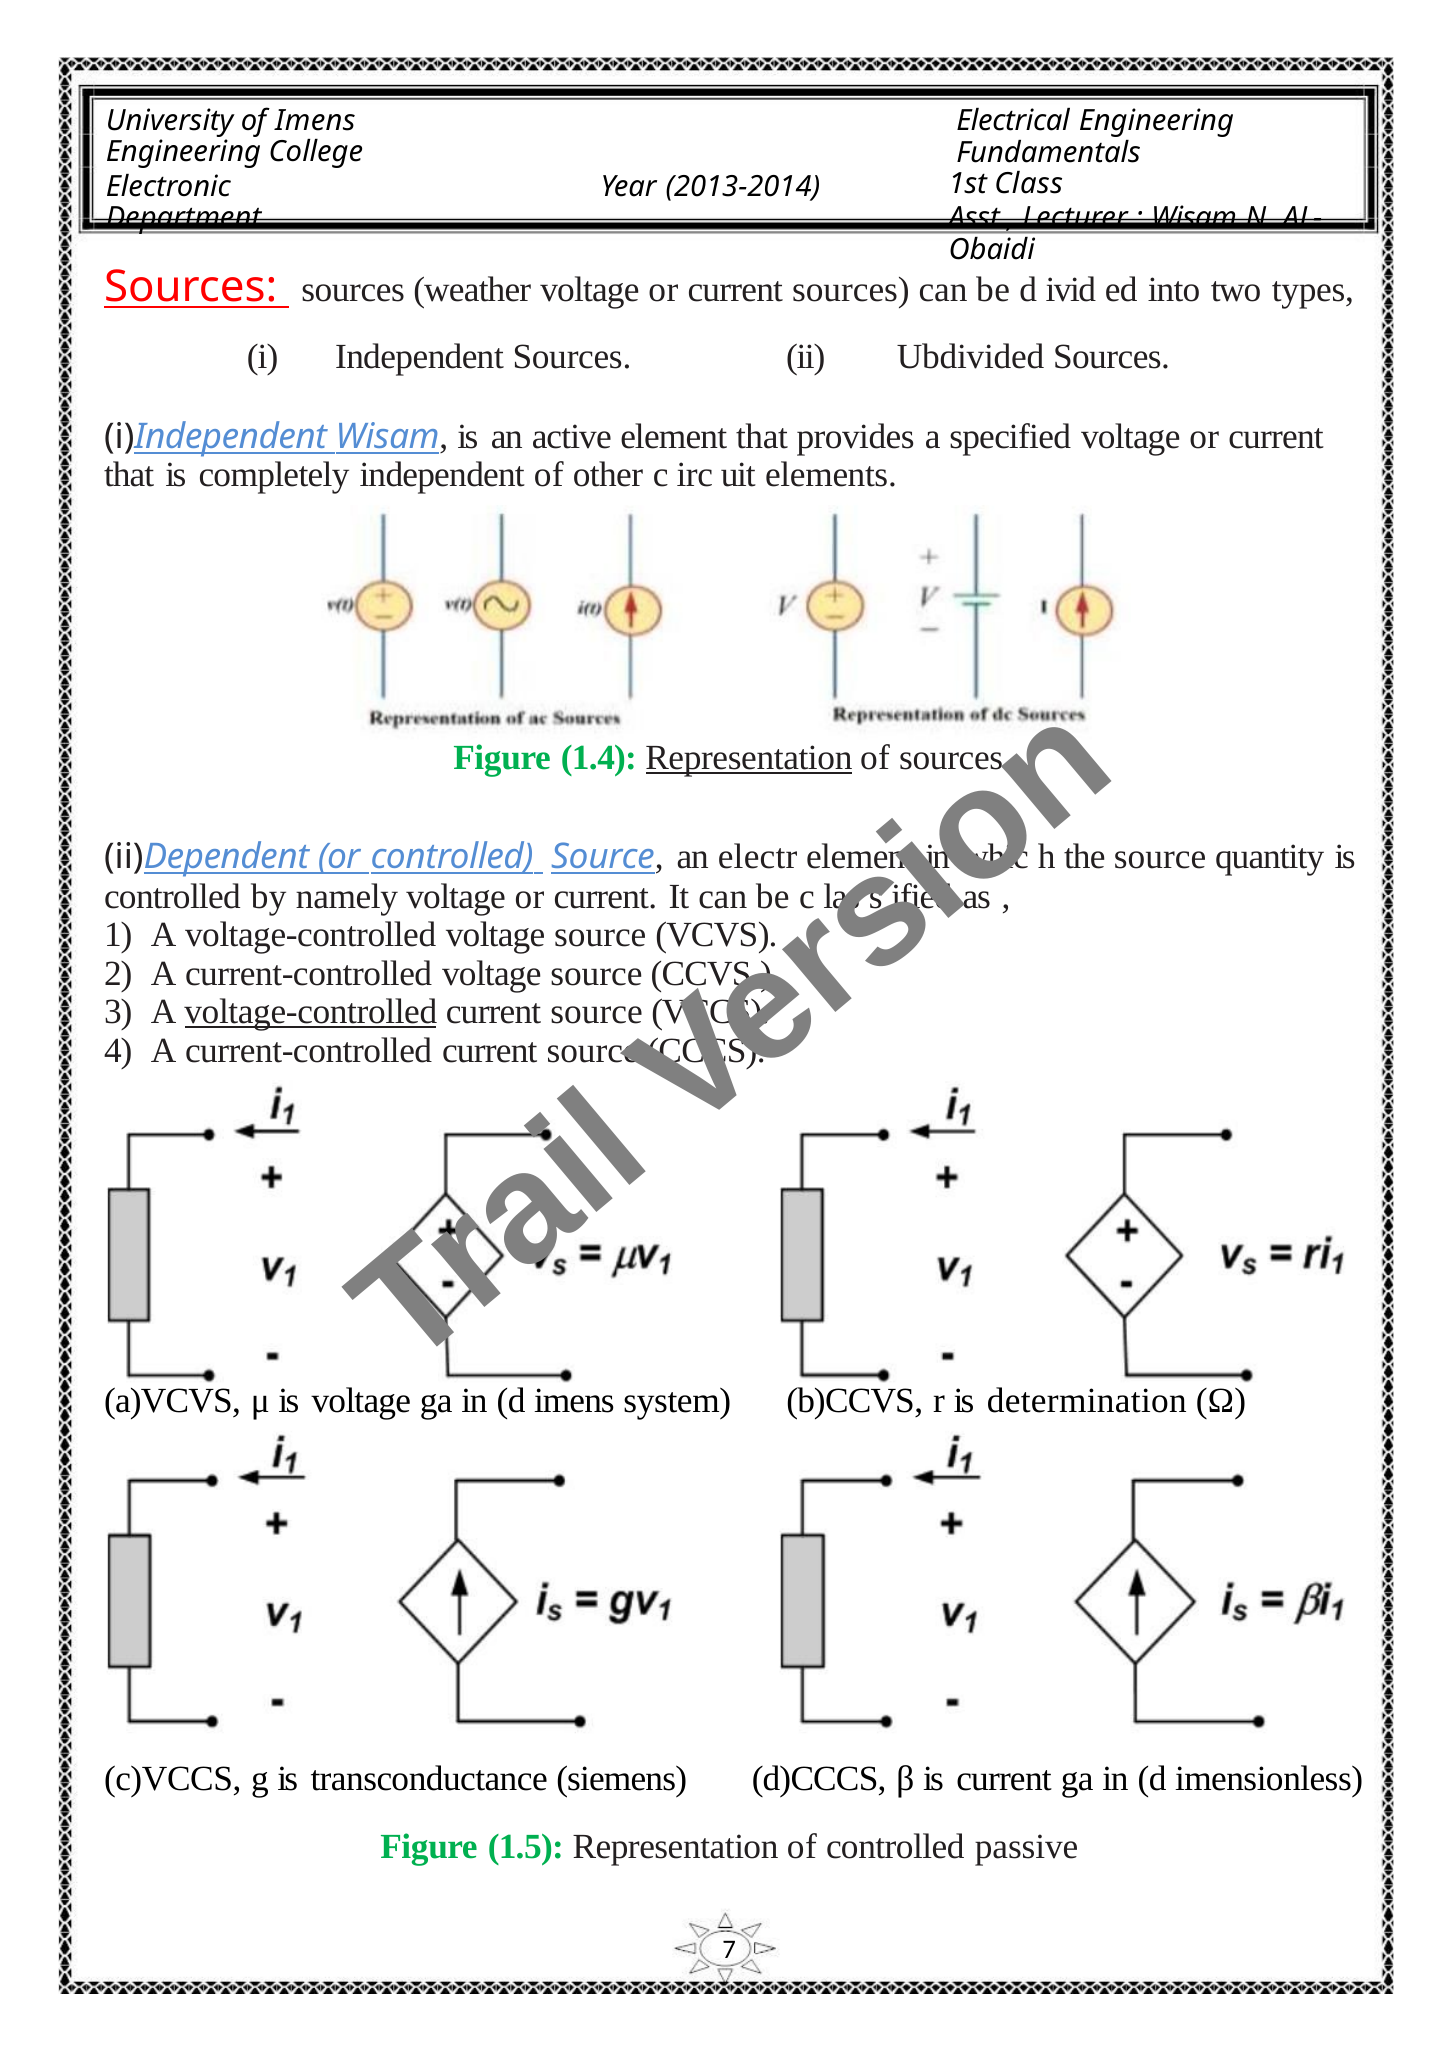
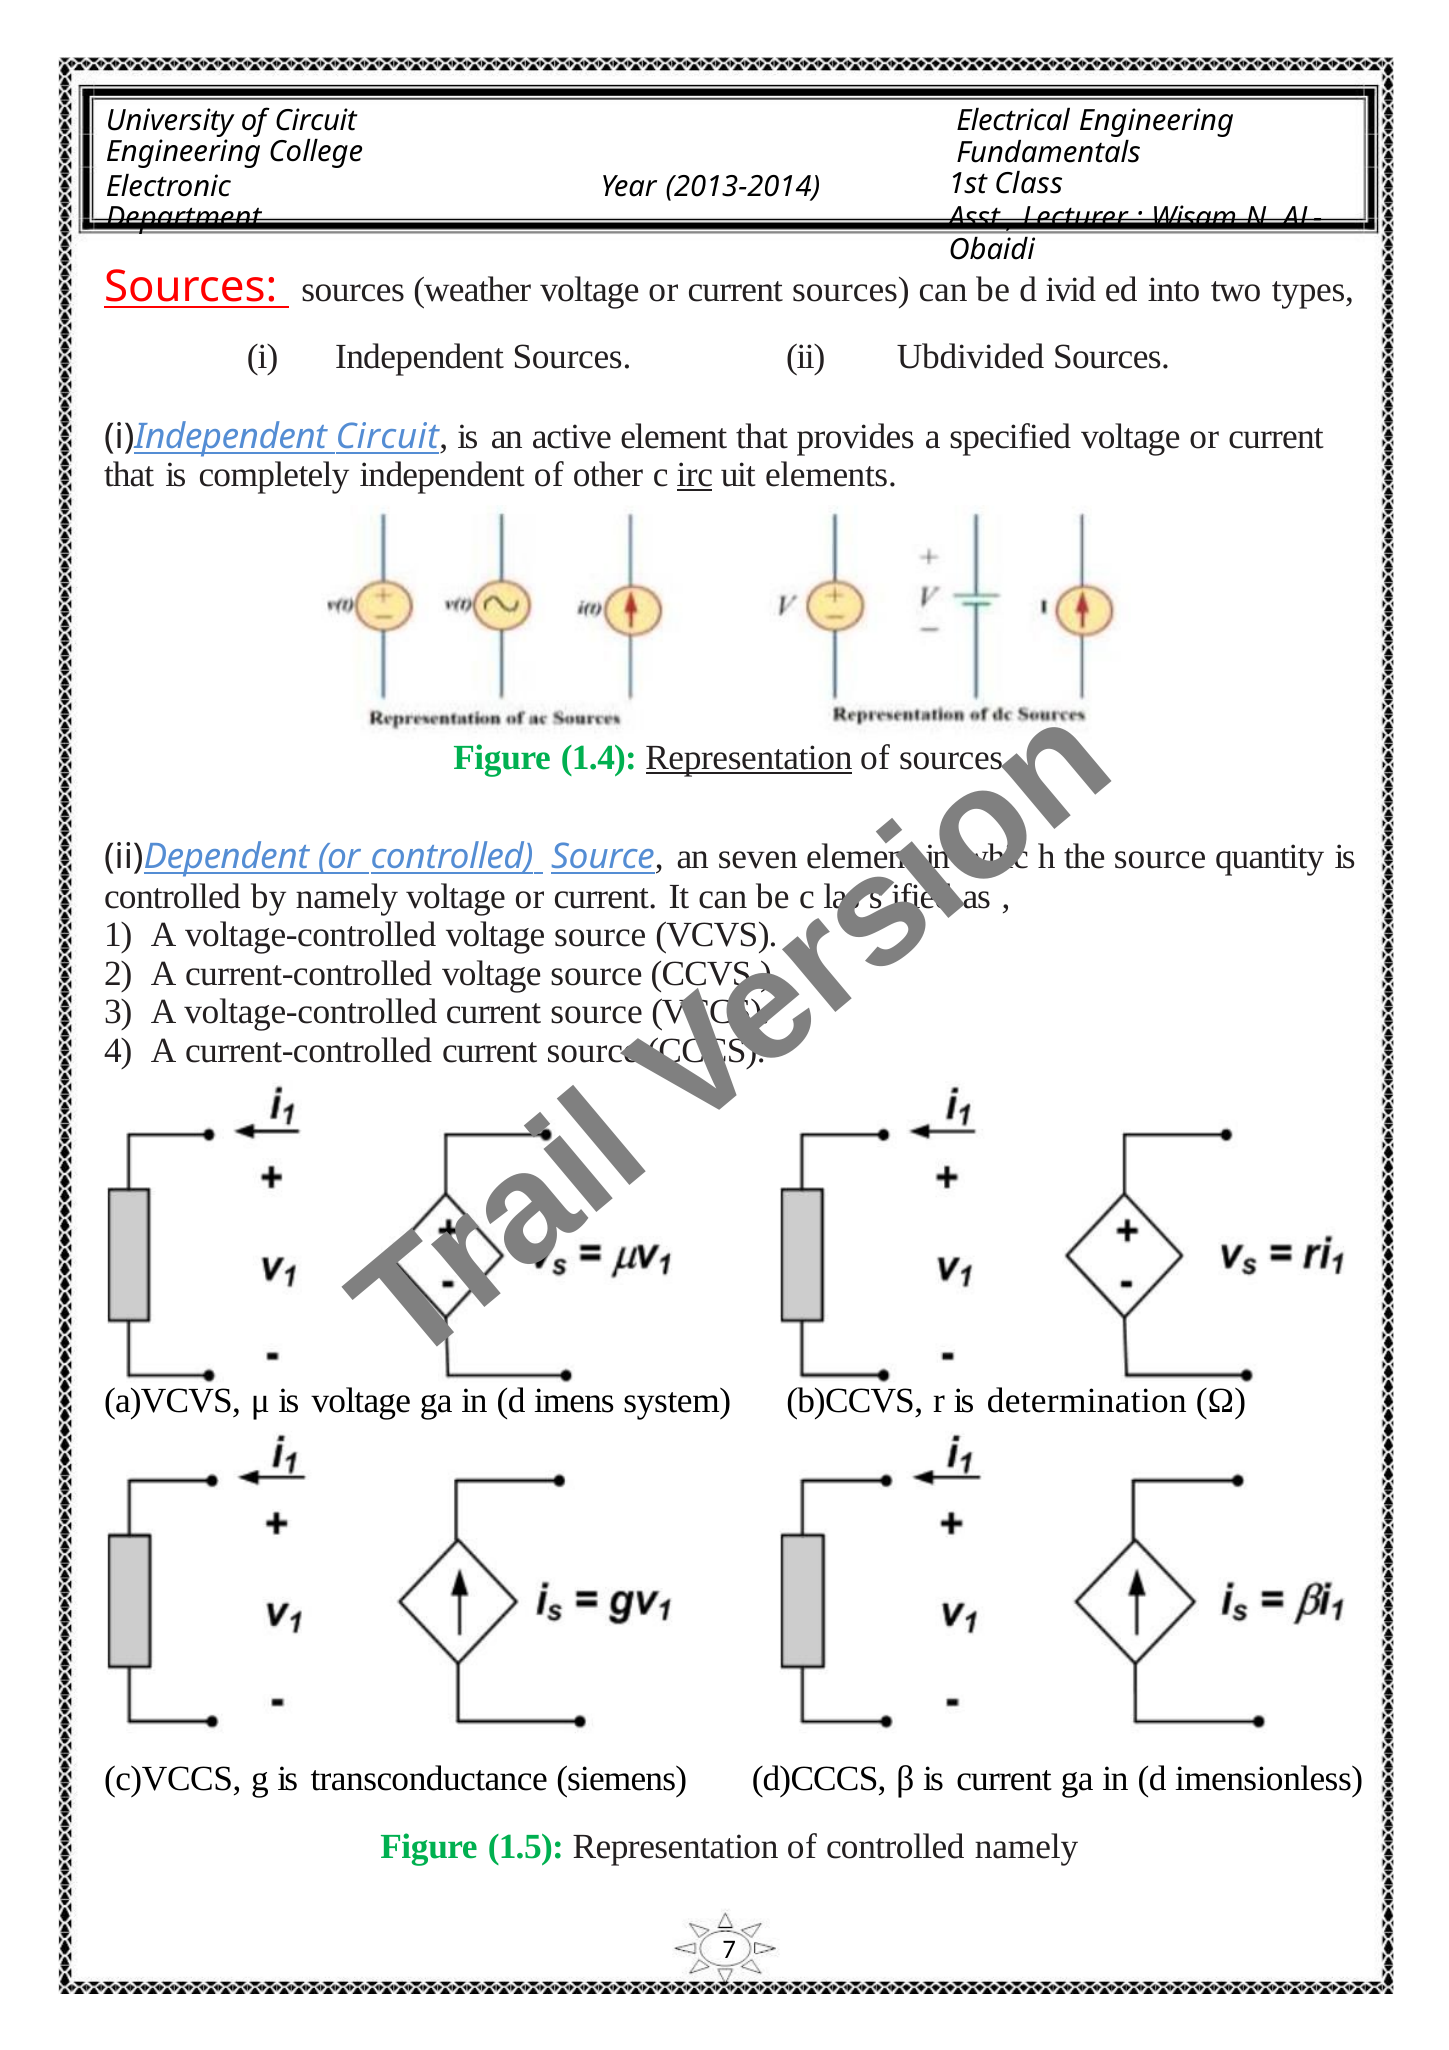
of Imens: Imens -> Circuit
i)Independent Wisam: Wisam -> Circuit
irc underline: none -> present
electr: electr -> seven
voltage-controlled at (311, 1012) underline: present -> none
controlled passive: passive -> namely
